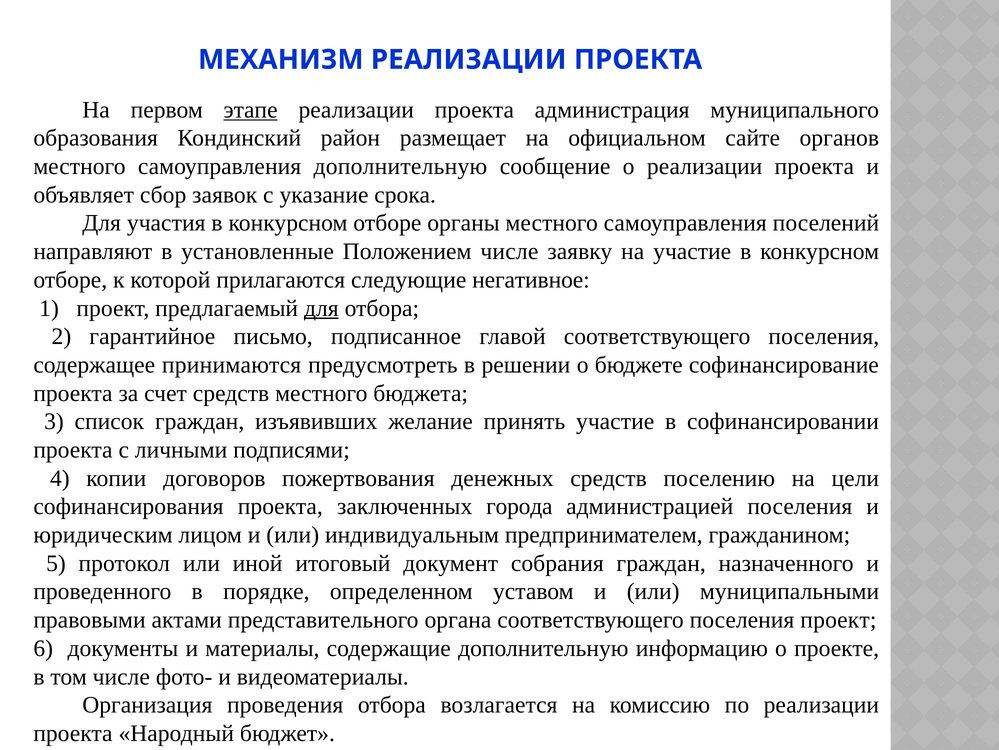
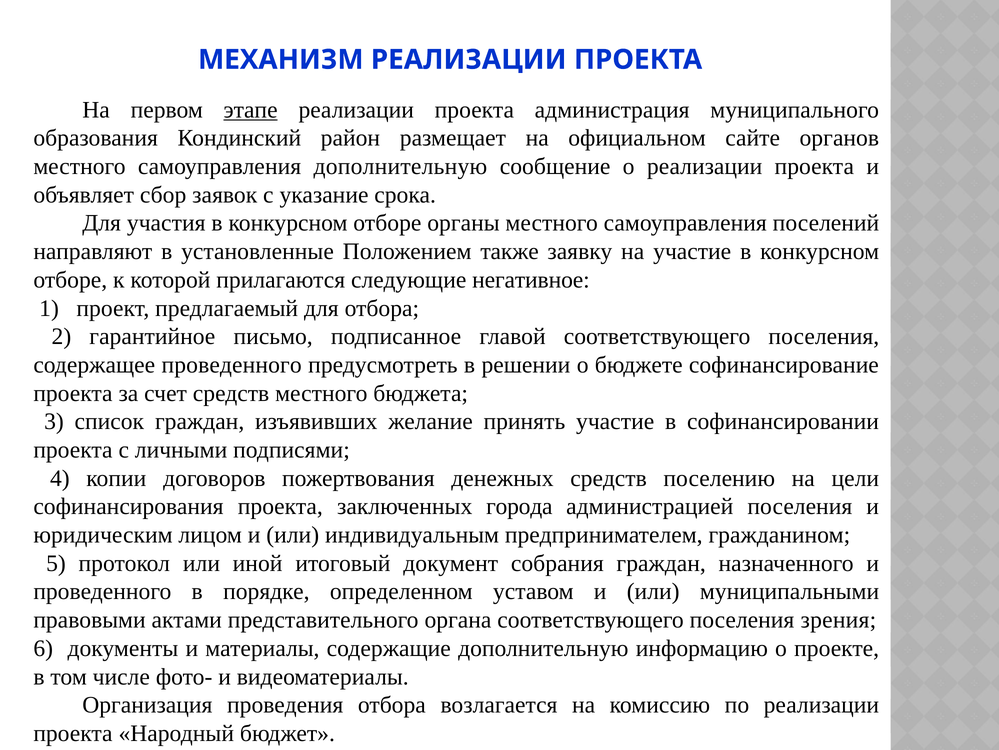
Положением числе: числе -> также
для at (321, 308) underline: present -> none
содержащее принимаются: принимаются -> проведенного
поселения проект: проект -> зрения
